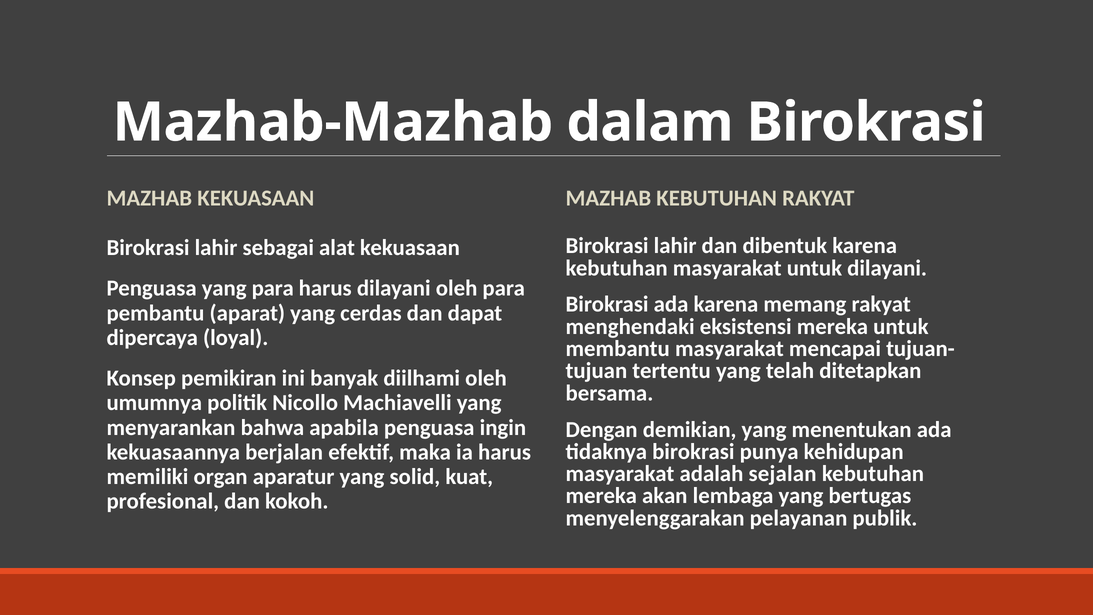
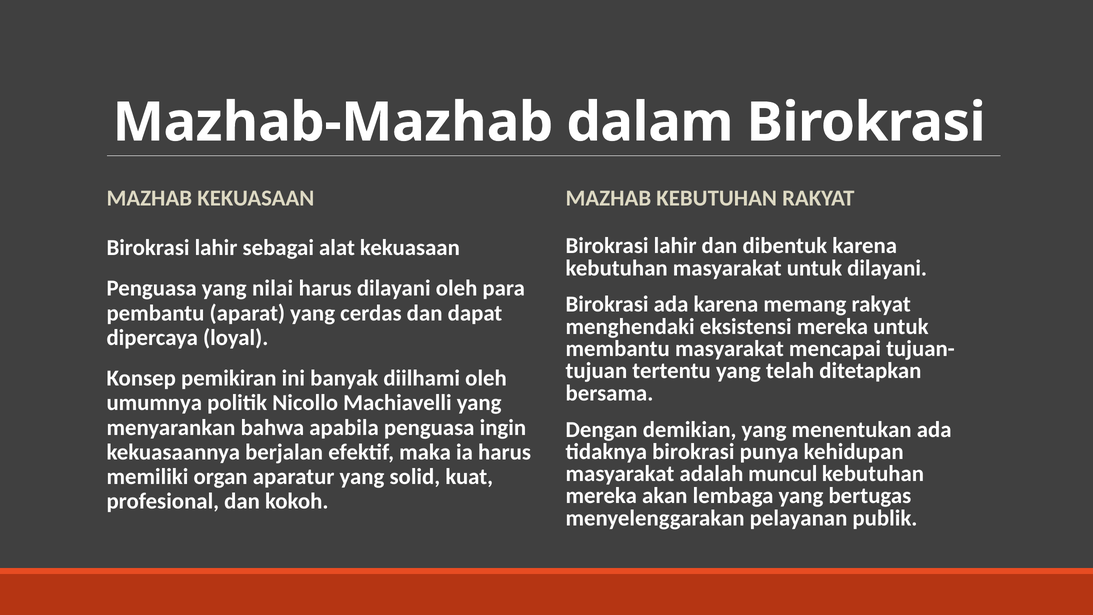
yang para: para -> nilai
sejalan: sejalan -> muncul
